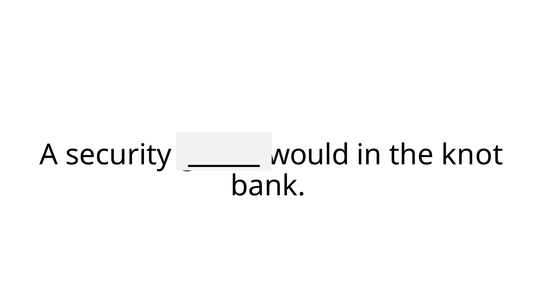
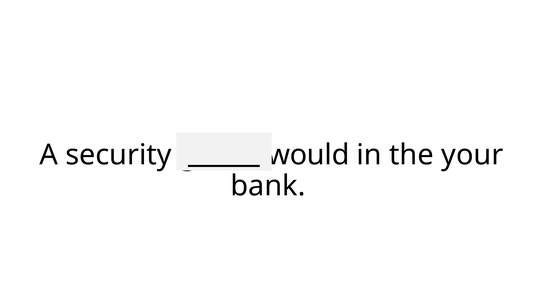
knot: knot -> your
